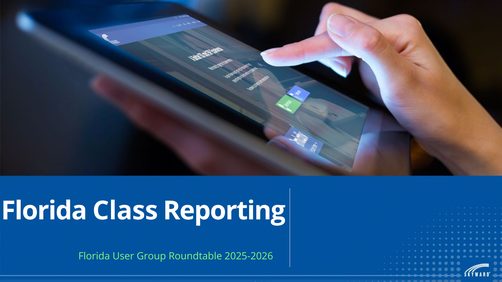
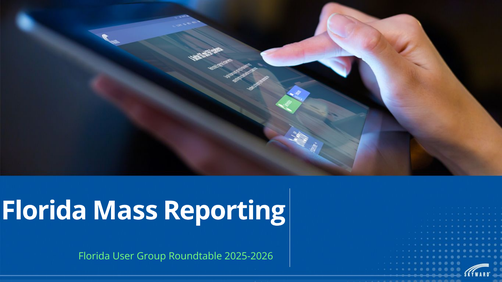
Class: Class -> Mass
